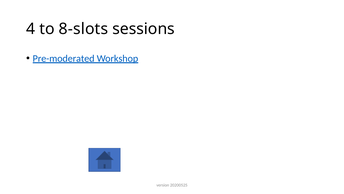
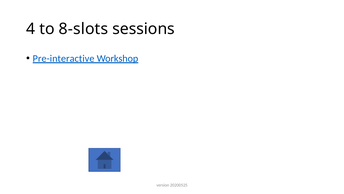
Pre-moderated: Pre-moderated -> Pre-interactive
